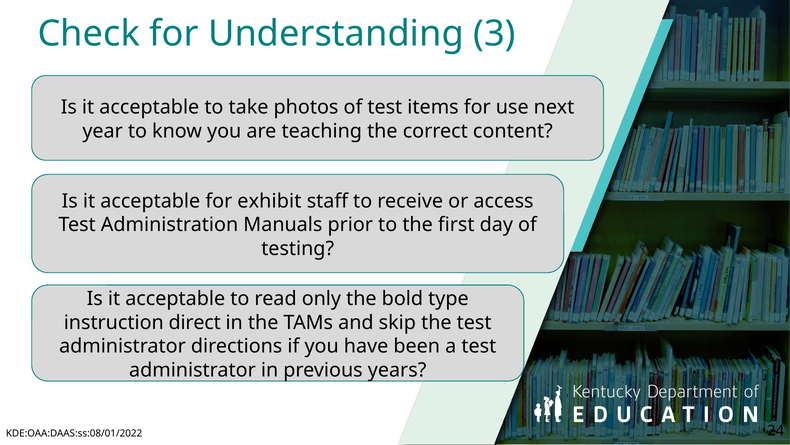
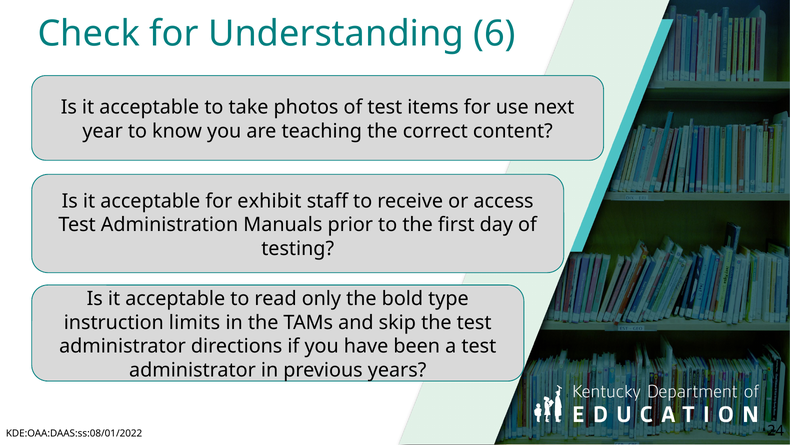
3: 3 -> 6
direct: direct -> limits
